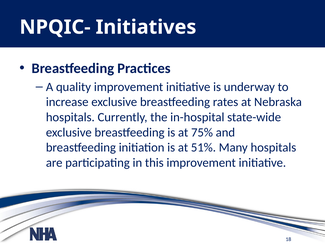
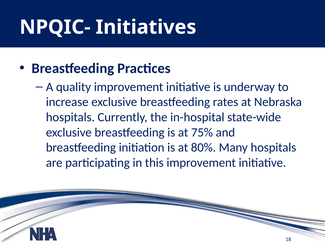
51%: 51% -> 80%
